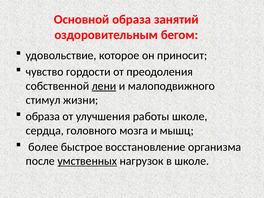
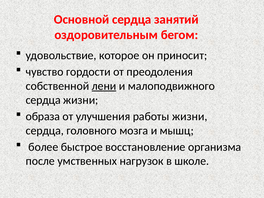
Основной образа: образа -> сердца
стимул at (43, 100): стимул -> сердца
работы школе: школе -> жизни
умственных underline: present -> none
